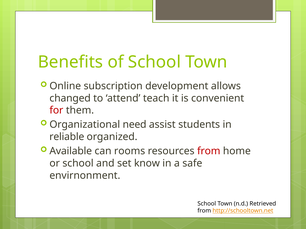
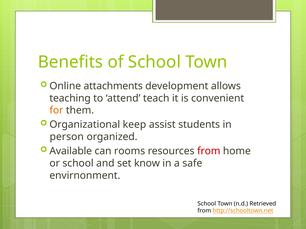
subscription: subscription -> attachments
changed: changed -> teaching
for colour: red -> orange
need: need -> keep
reliable: reliable -> person
